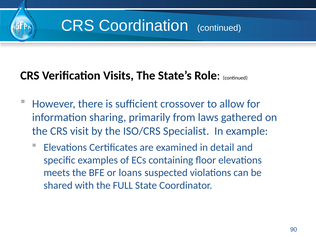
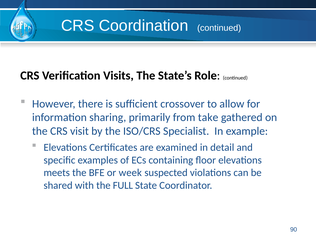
laws: laws -> take
loans: loans -> week
